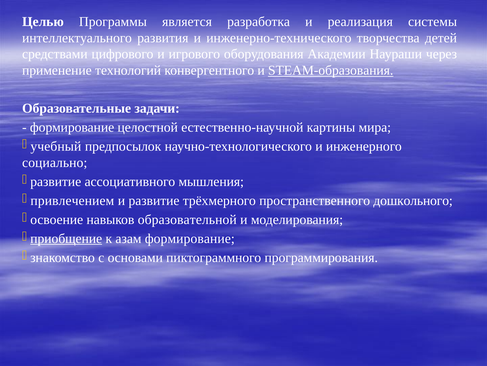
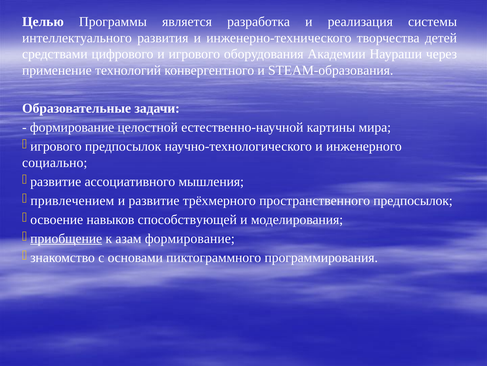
STEAM-образования underline: present -> none
учебный at (56, 146): учебный -> игрового
пространственного дошкольного: дошкольного -> предпосылок
образовательной: образовательной -> способствующей
